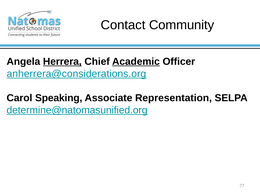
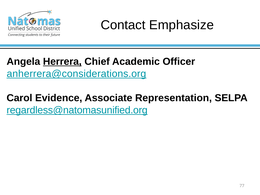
Community: Community -> Emphasize
Academic underline: present -> none
Speaking: Speaking -> Evidence
determine@natomasunified.org: determine@natomasunified.org -> regardless@natomasunified.org
